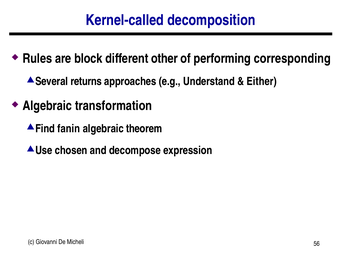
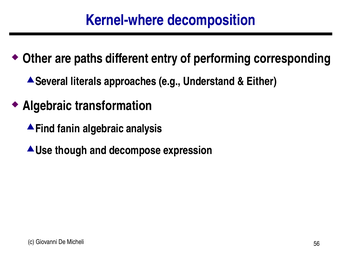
Kernel-called: Kernel-called -> Kernel-where
Rules: Rules -> Other
block: block -> paths
other: other -> entry
returns: returns -> literals
theorem: theorem -> analysis
chosen: chosen -> though
